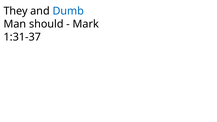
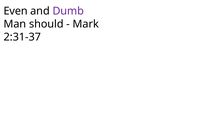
They: They -> Even
Dumb colour: blue -> purple
1:31-37: 1:31-37 -> 2:31-37
